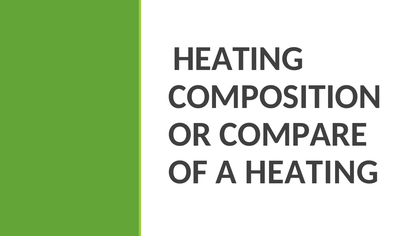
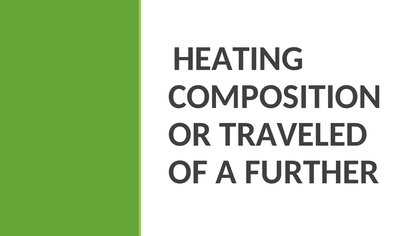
COMPARE: COMPARE -> TRAVELED
A HEATING: HEATING -> FURTHER
